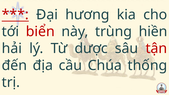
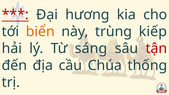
biển colour: red -> orange
hiền: hiền -> kiếp
dược: dược -> sáng
